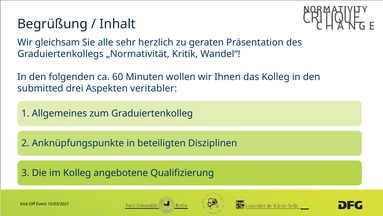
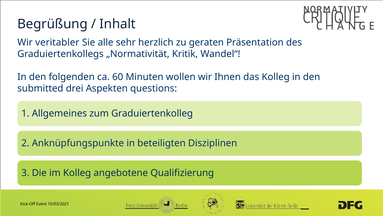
gleichsam: gleichsam -> veritabler
veritabler: veritabler -> questions
